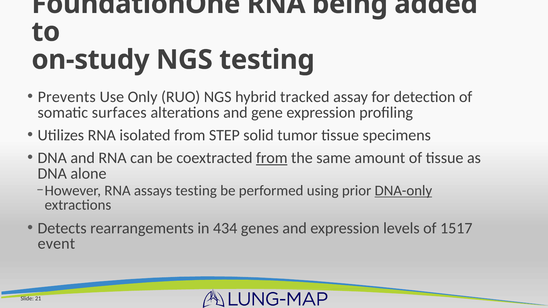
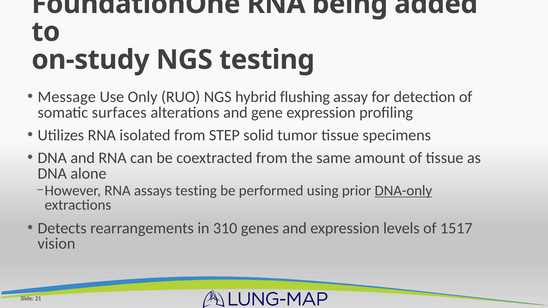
Prevents: Prevents -> Message
tracked: tracked -> flushing
from at (272, 158) underline: present -> none
434: 434 -> 310
event: event -> vision
